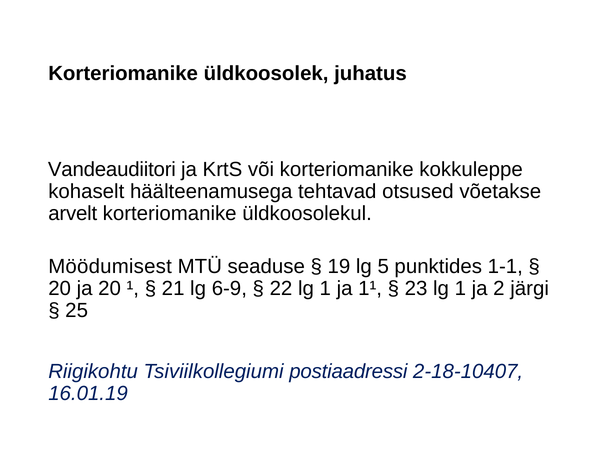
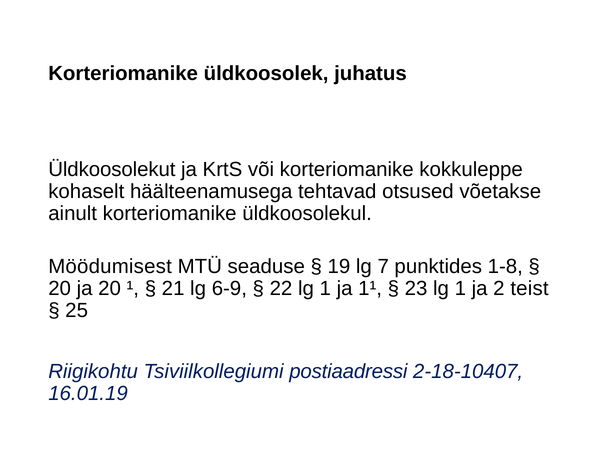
Vandeaudiitori: Vandeaudiitori -> Üldkoosolekut
arvelt: arvelt -> ainult
5: 5 -> 7
1-1: 1-1 -> 1-8
järgi: järgi -> teist
